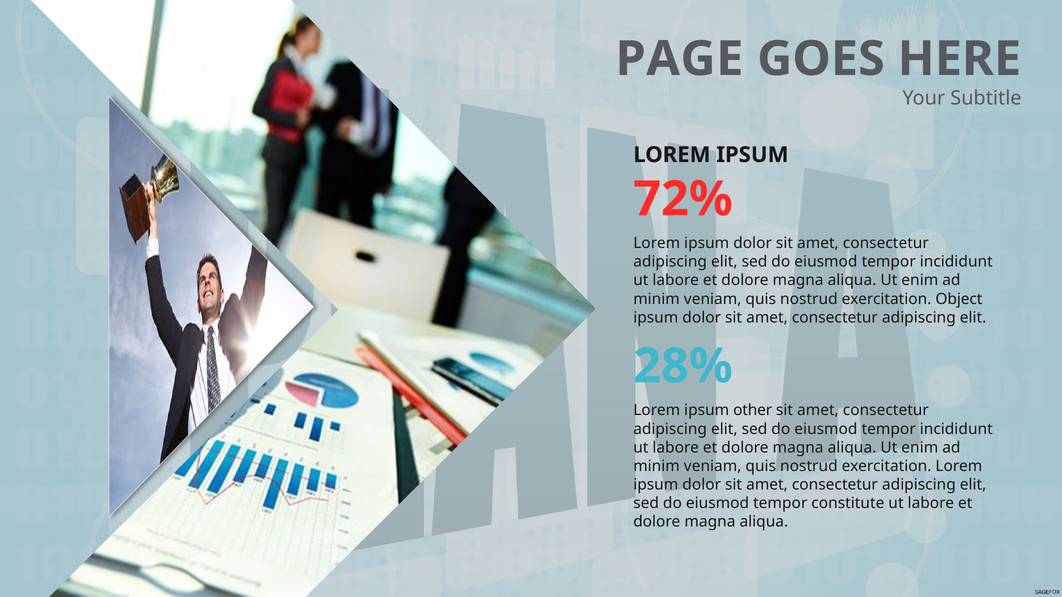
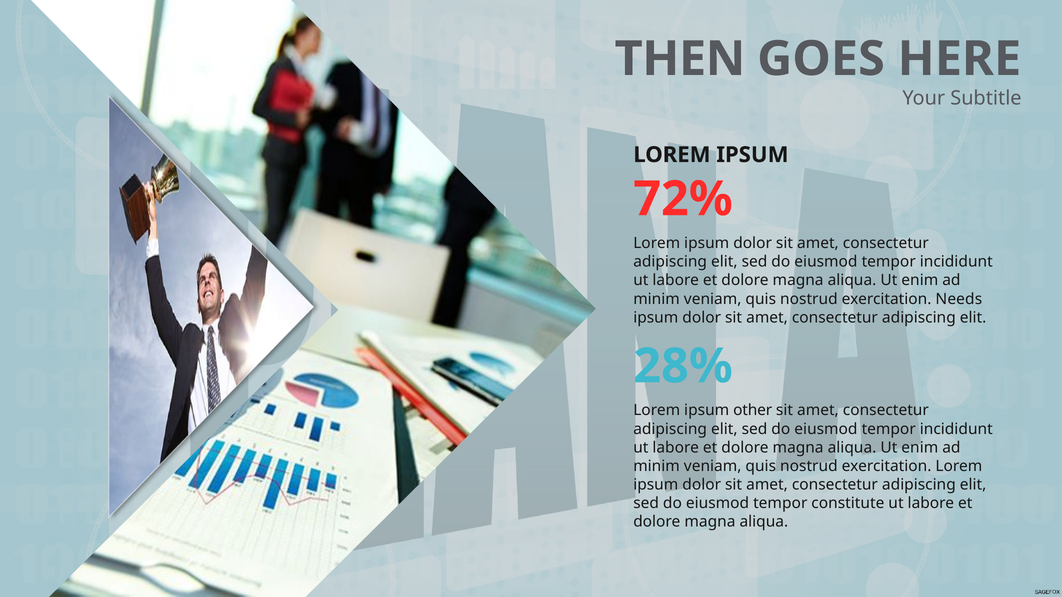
PAGE: PAGE -> THEN
Object: Object -> Needs
